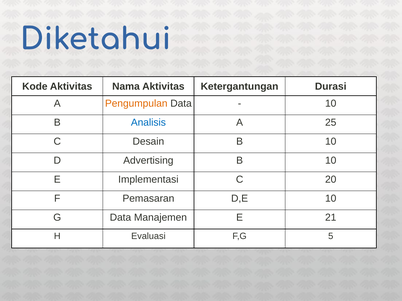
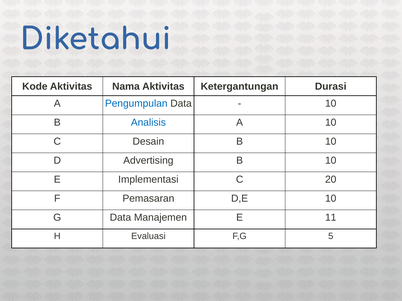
Pengumpulan colour: orange -> blue
A 25: 25 -> 10
21: 21 -> 11
